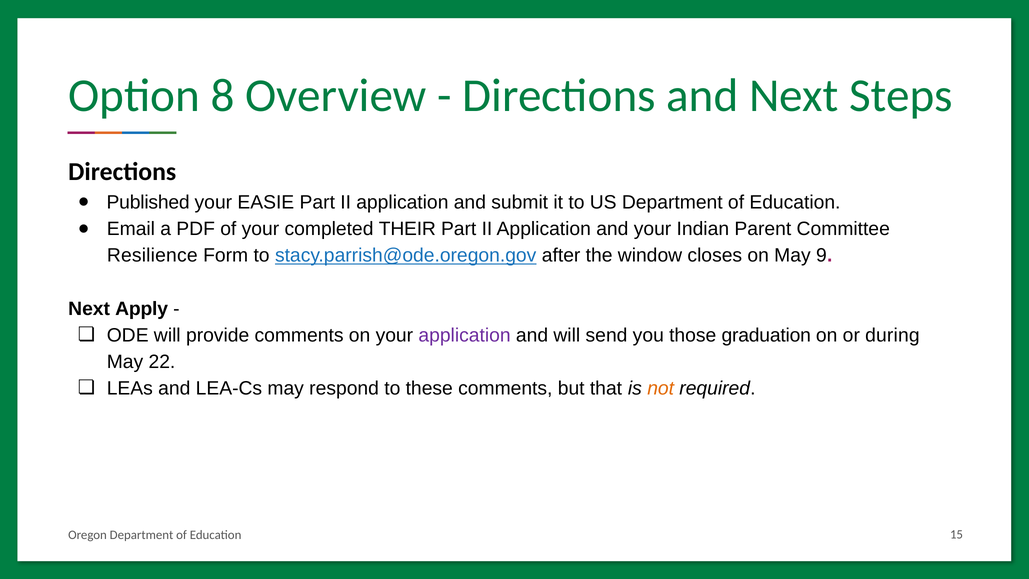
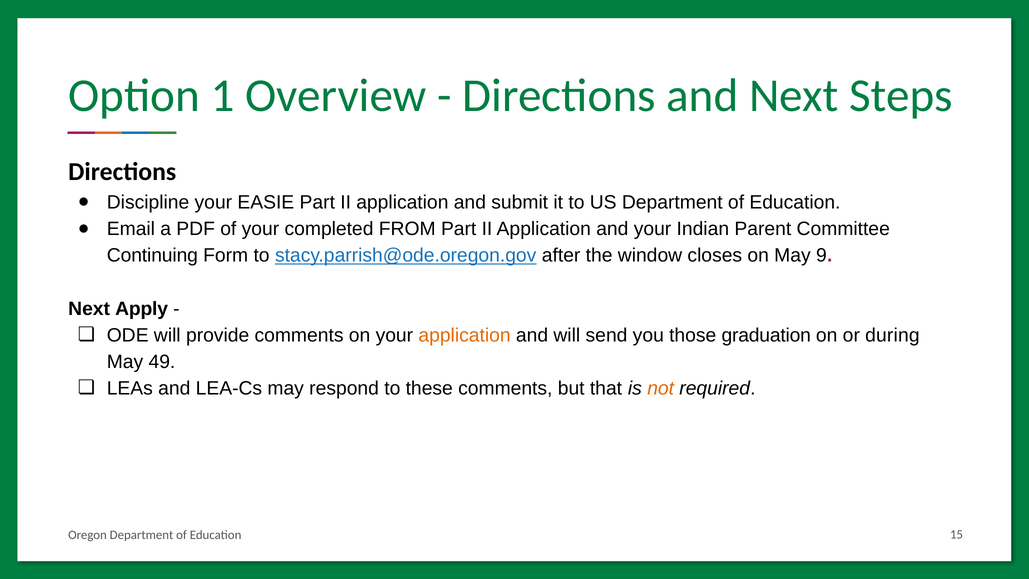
8: 8 -> 1
Published: Published -> Discipline
THEIR: THEIR -> FROM
Resilience: Resilience -> Continuing
application at (465, 335) colour: purple -> orange
22: 22 -> 49
